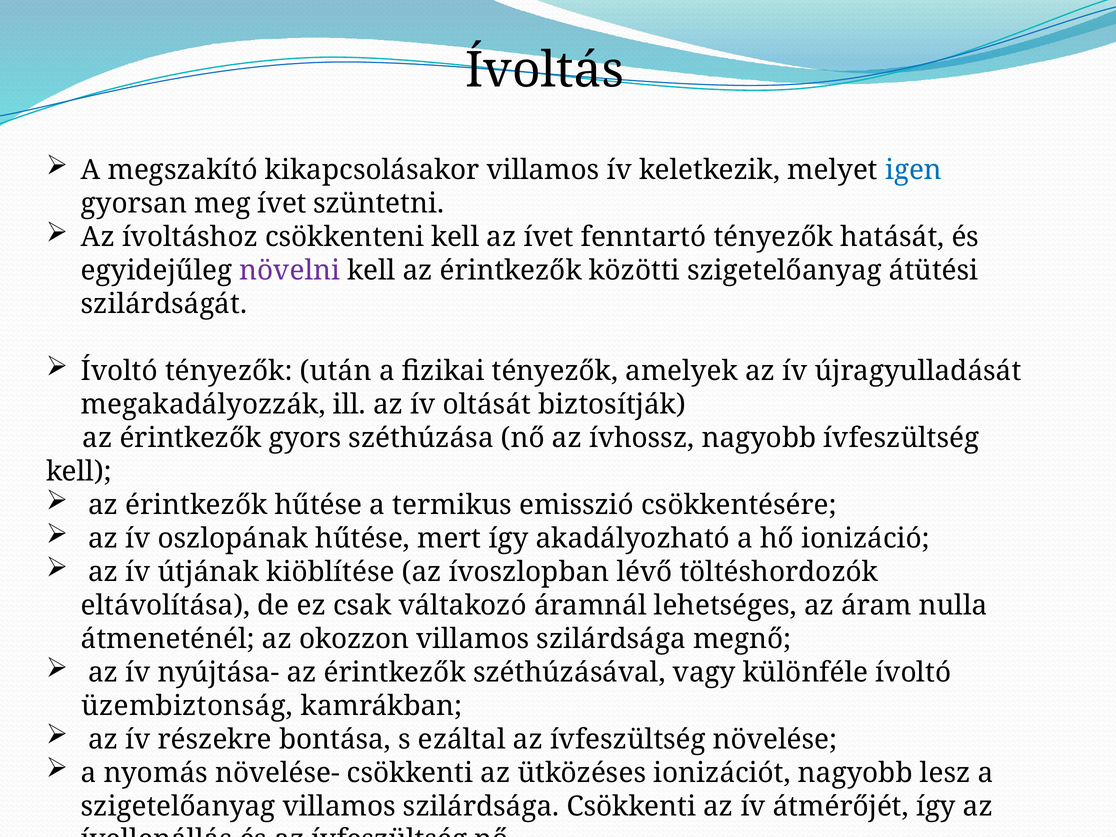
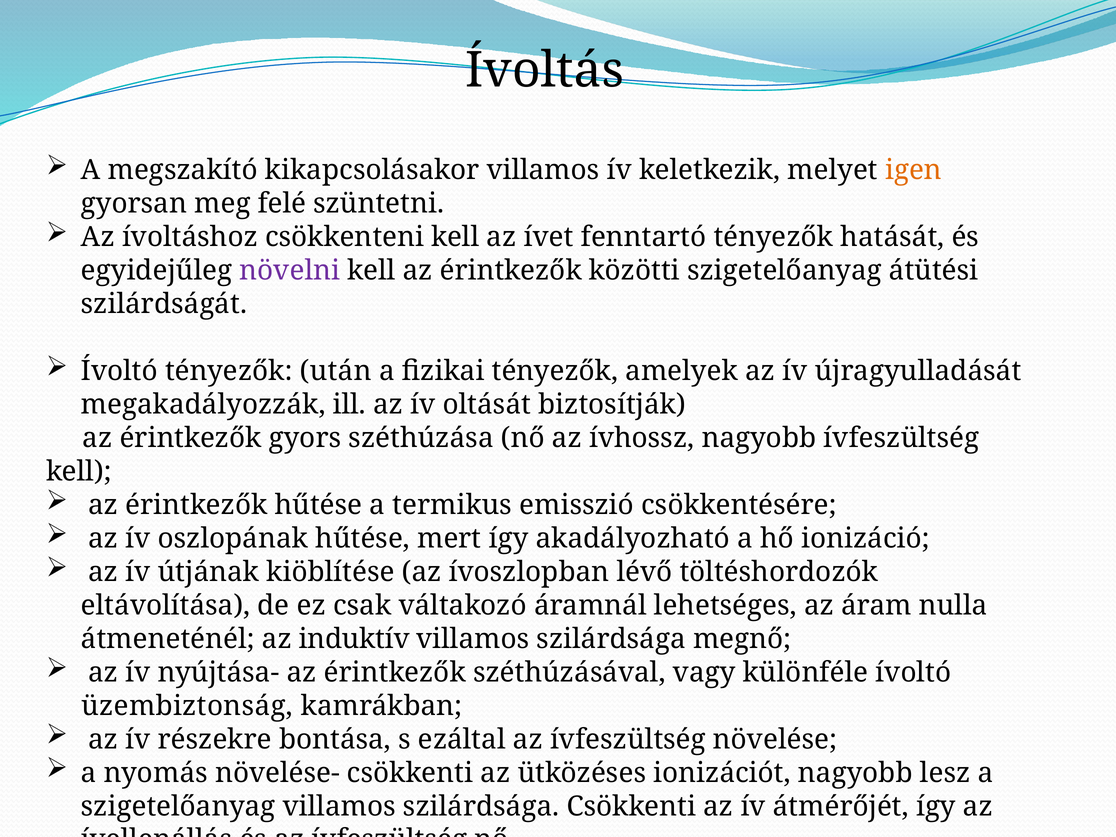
igen colour: blue -> orange
meg ívet: ívet -> felé
okozzon: okozzon -> induktív
